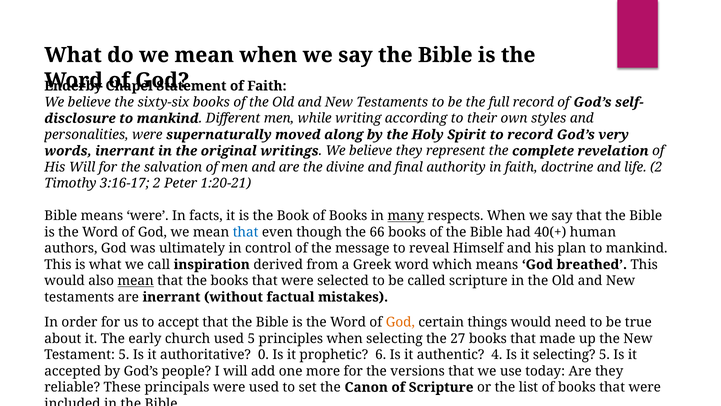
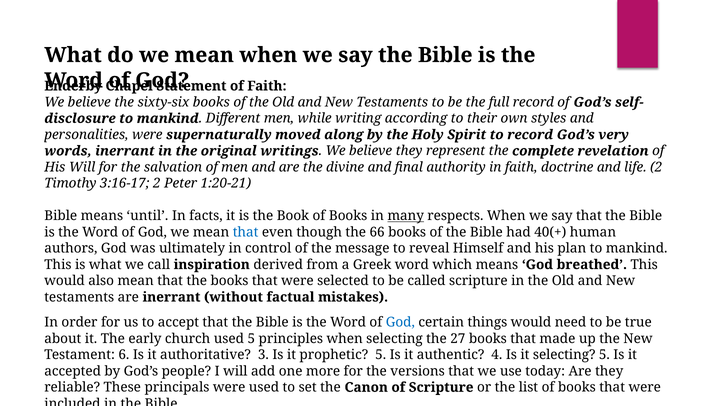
means were: were -> until
mean at (136, 281) underline: present -> none
God at (400, 322) colour: orange -> blue
Testament 5: 5 -> 6
0: 0 -> 3
prophetic 6: 6 -> 5
